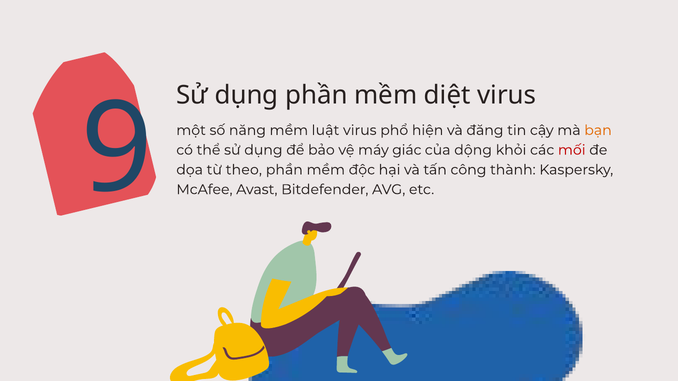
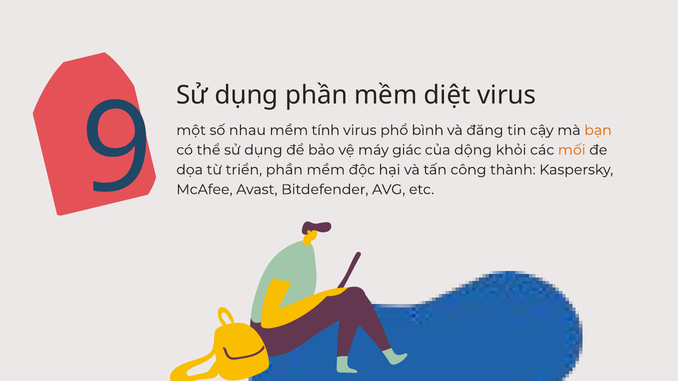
năng: năng -> nhau
luật: luật -> tính
hiện: hiện -> bình
mối colour: red -> orange
theo: theo -> triển
